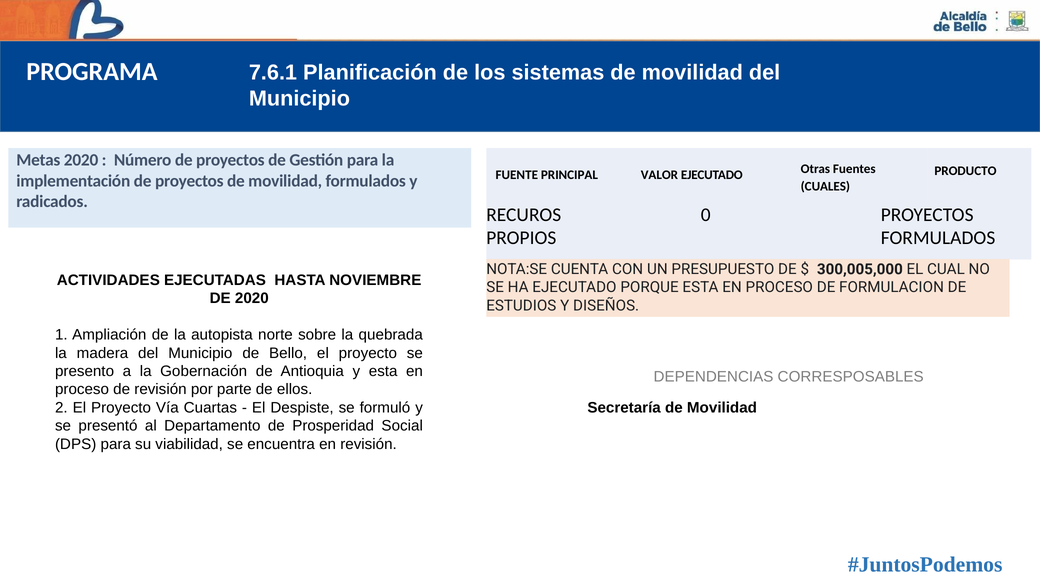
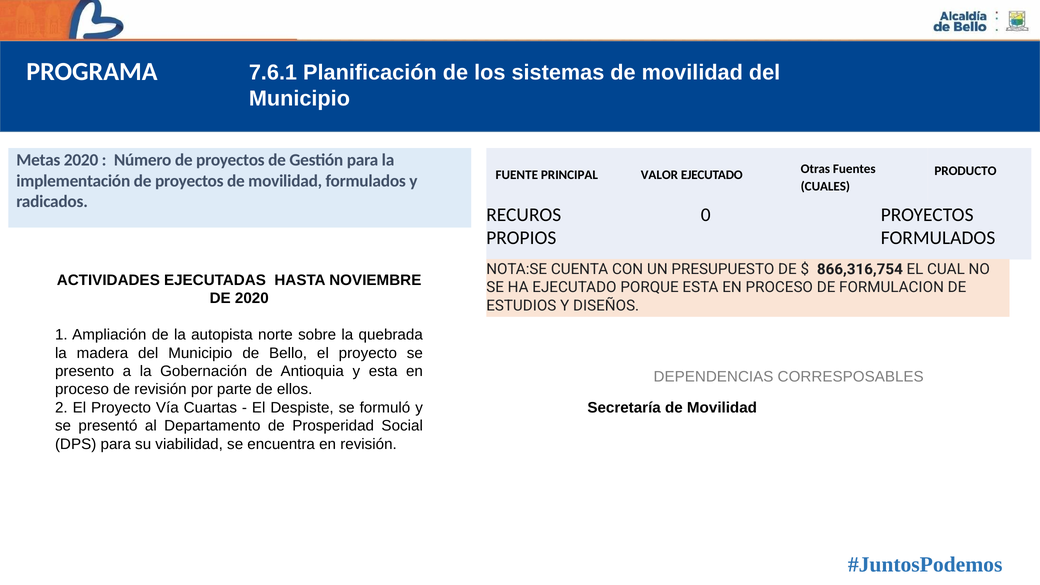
300,005,000: 300,005,000 -> 866,316,754
